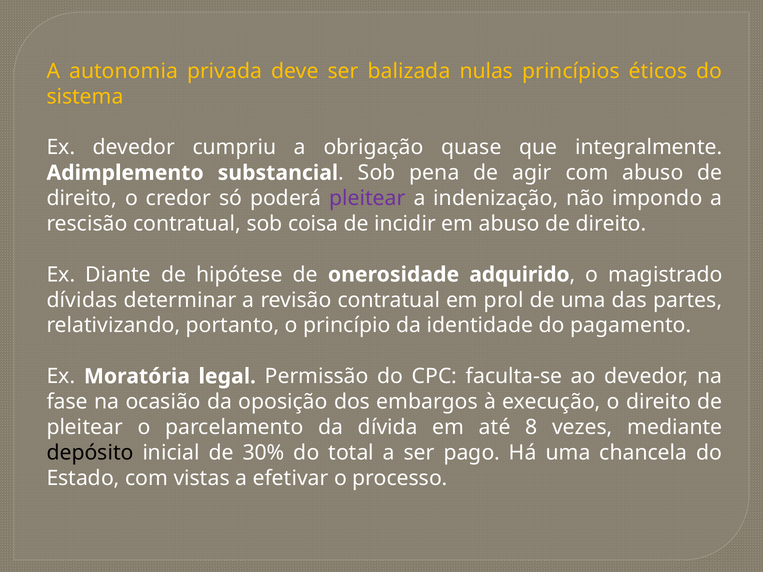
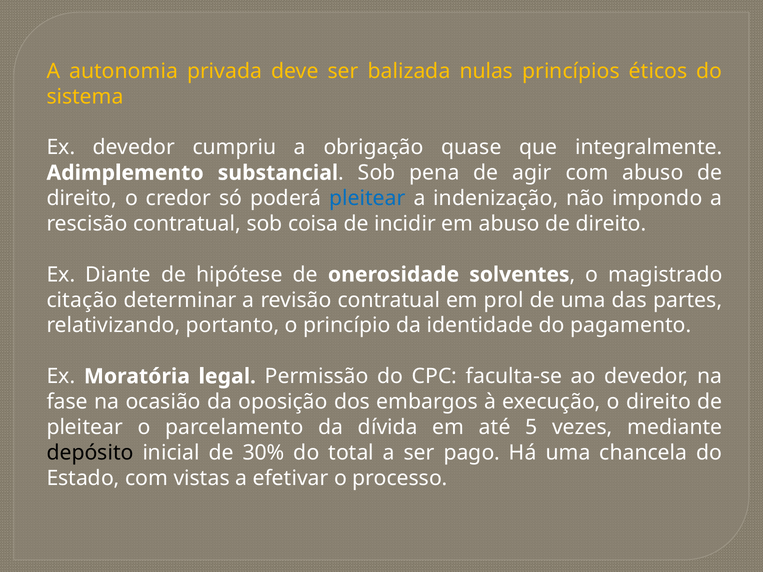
pleitear at (367, 198) colour: purple -> blue
adquirido: adquirido -> solventes
dívidas: dívidas -> citação
8: 8 -> 5
